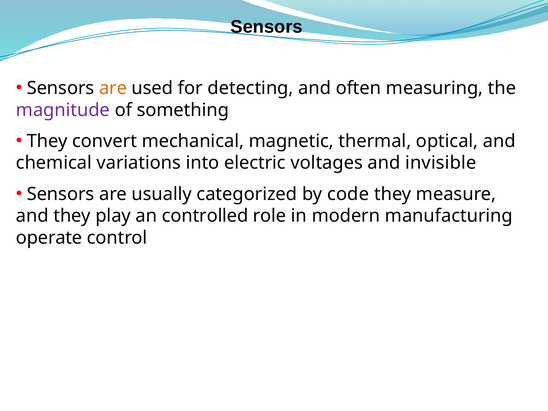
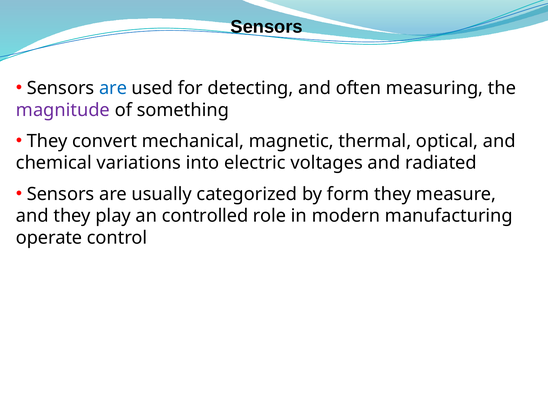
are at (113, 88) colour: orange -> blue
invisible: invisible -> radiated
code: code -> form
